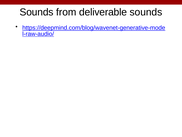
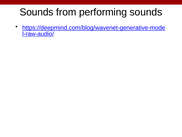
deliverable: deliverable -> performing
